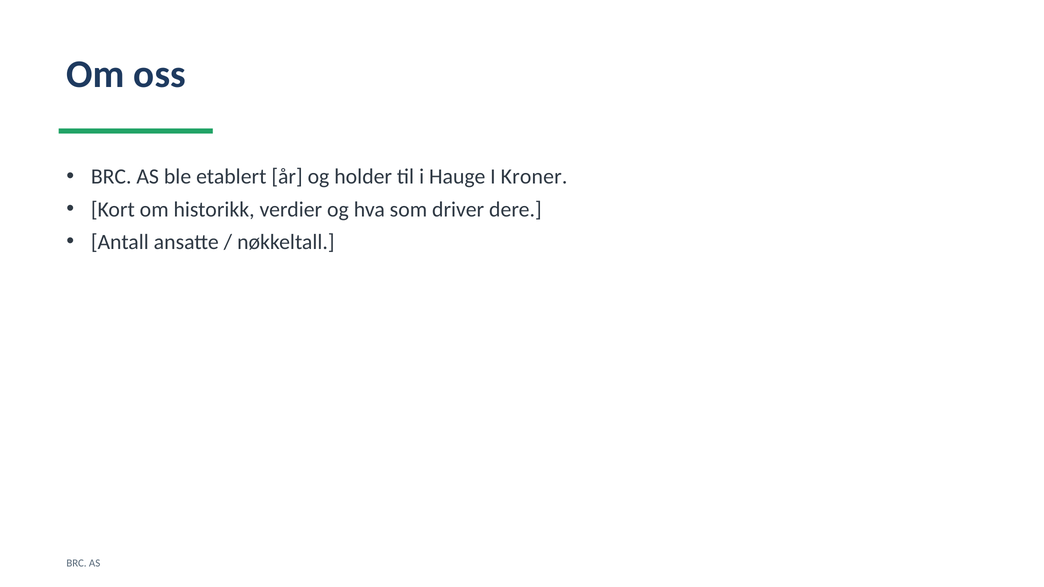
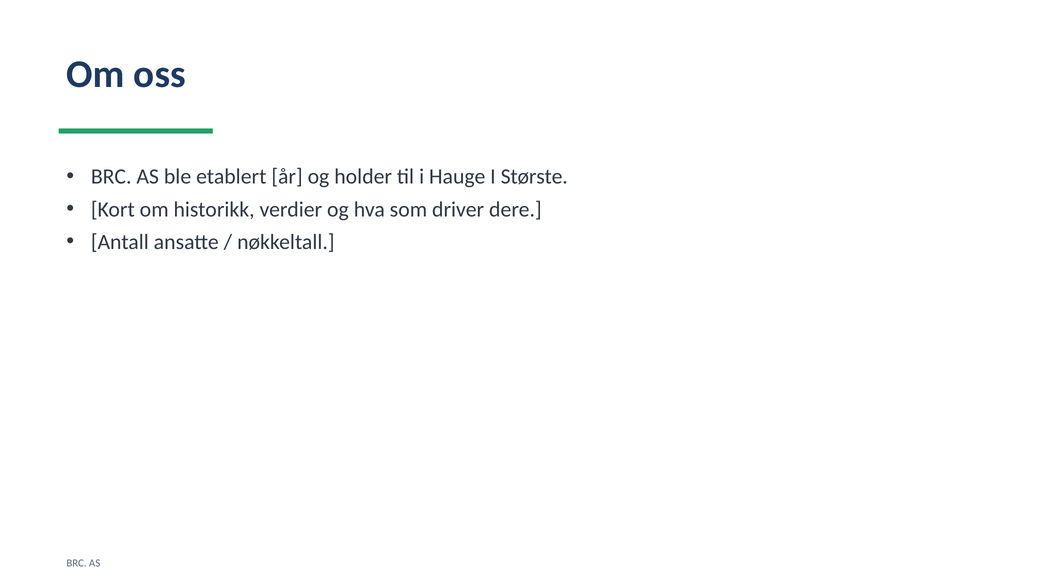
Kroner: Kroner -> Største
